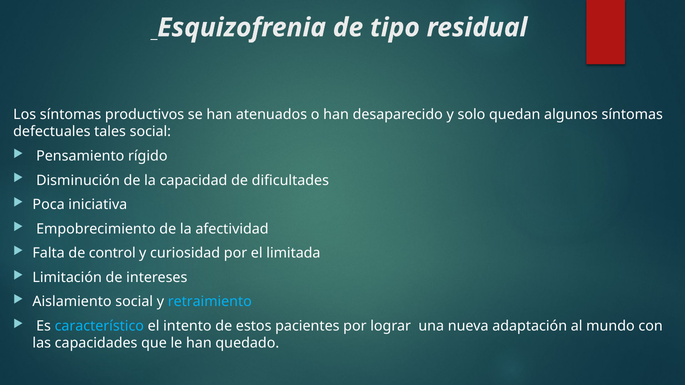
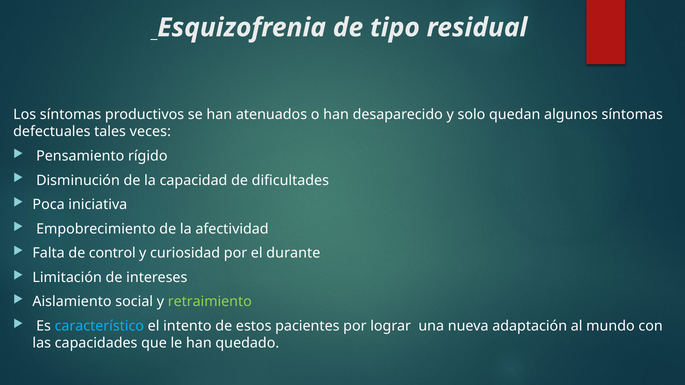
tales social: social -> veces
limitada: limitada -> durante
retraimiento colour: light blue -> light green
